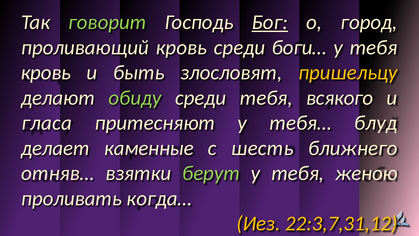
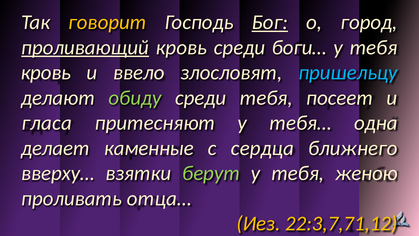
говорит colour: light green -> yellow
проливающий underline: none -> present
быть: быть -> ввело
пришельцу colour: yellow -> light blue
всякого: всякого -> посеет
блуд: блуд -> одна
шесть: шесть -> сердца
отняв…: отняв… -> вверху…
когда…: когда… -> отца…
22:3,7,31,12: 22:3,7,31,12 -> 22:3,7,71,12
